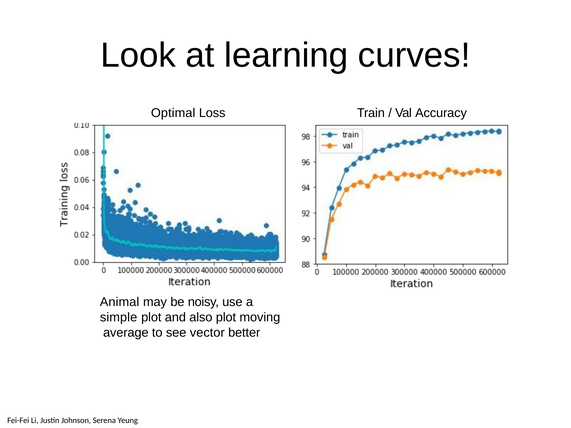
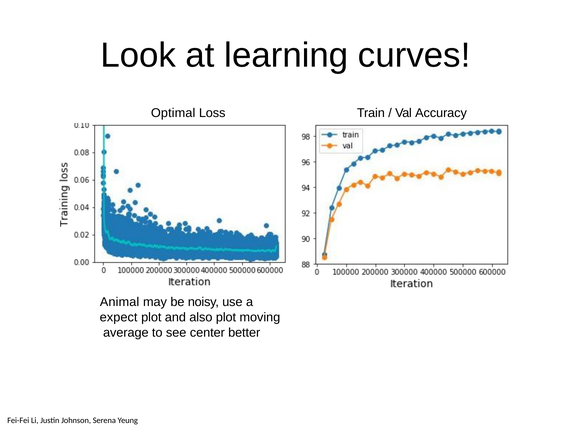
simple: simple -> expect
vector: vector -> center
